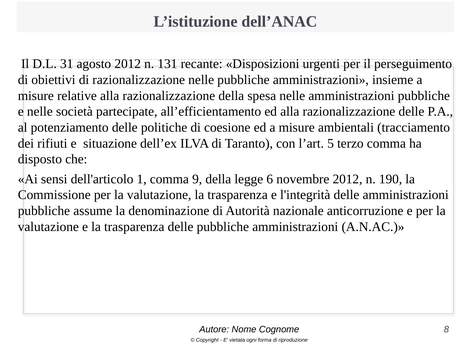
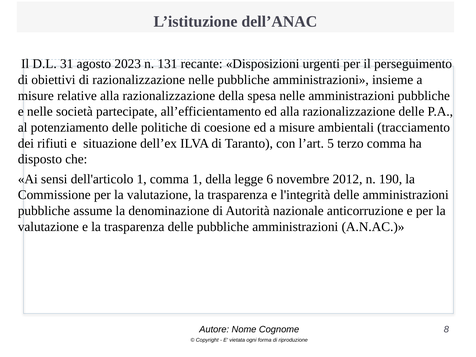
agosto 2012: 2012 -> 2023
comma 9: 9 -> 1
